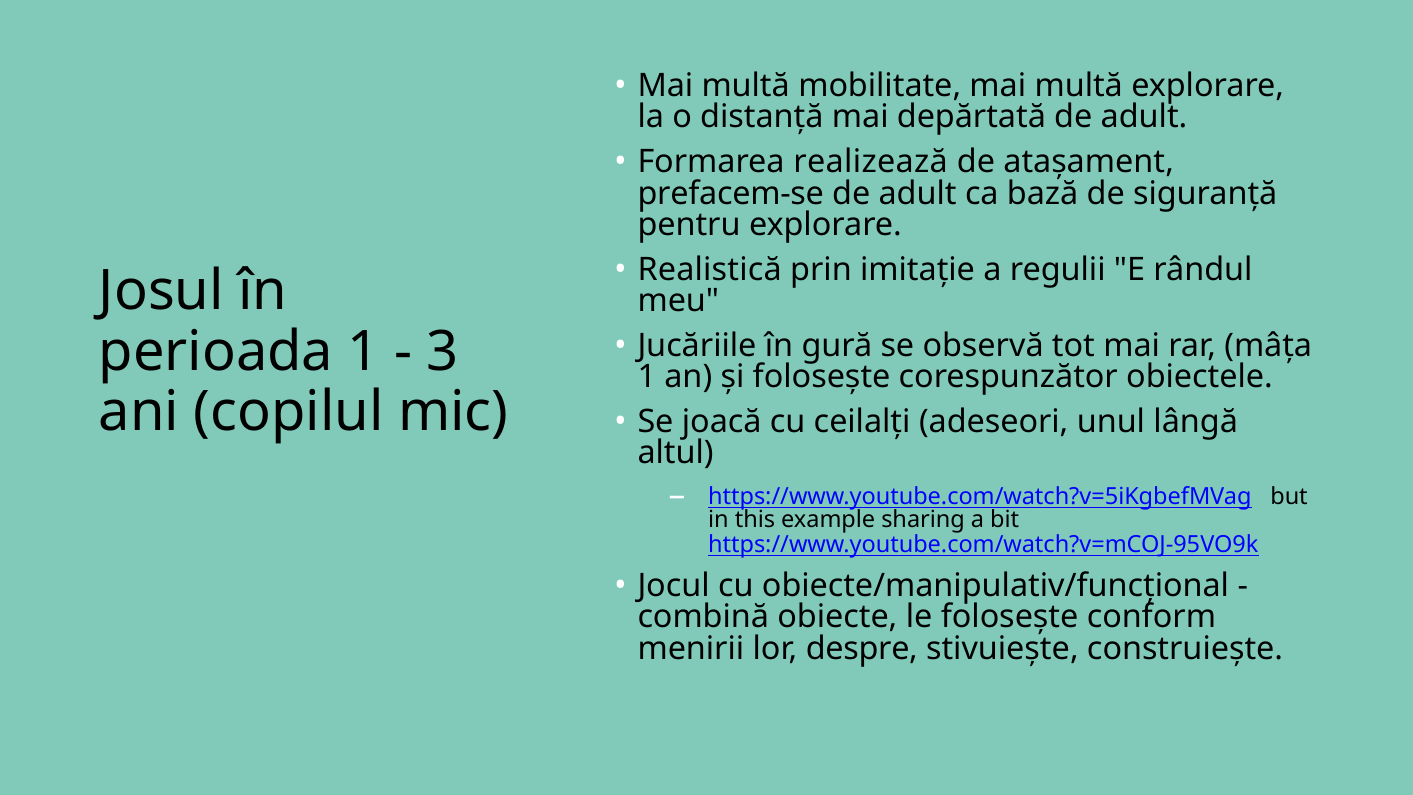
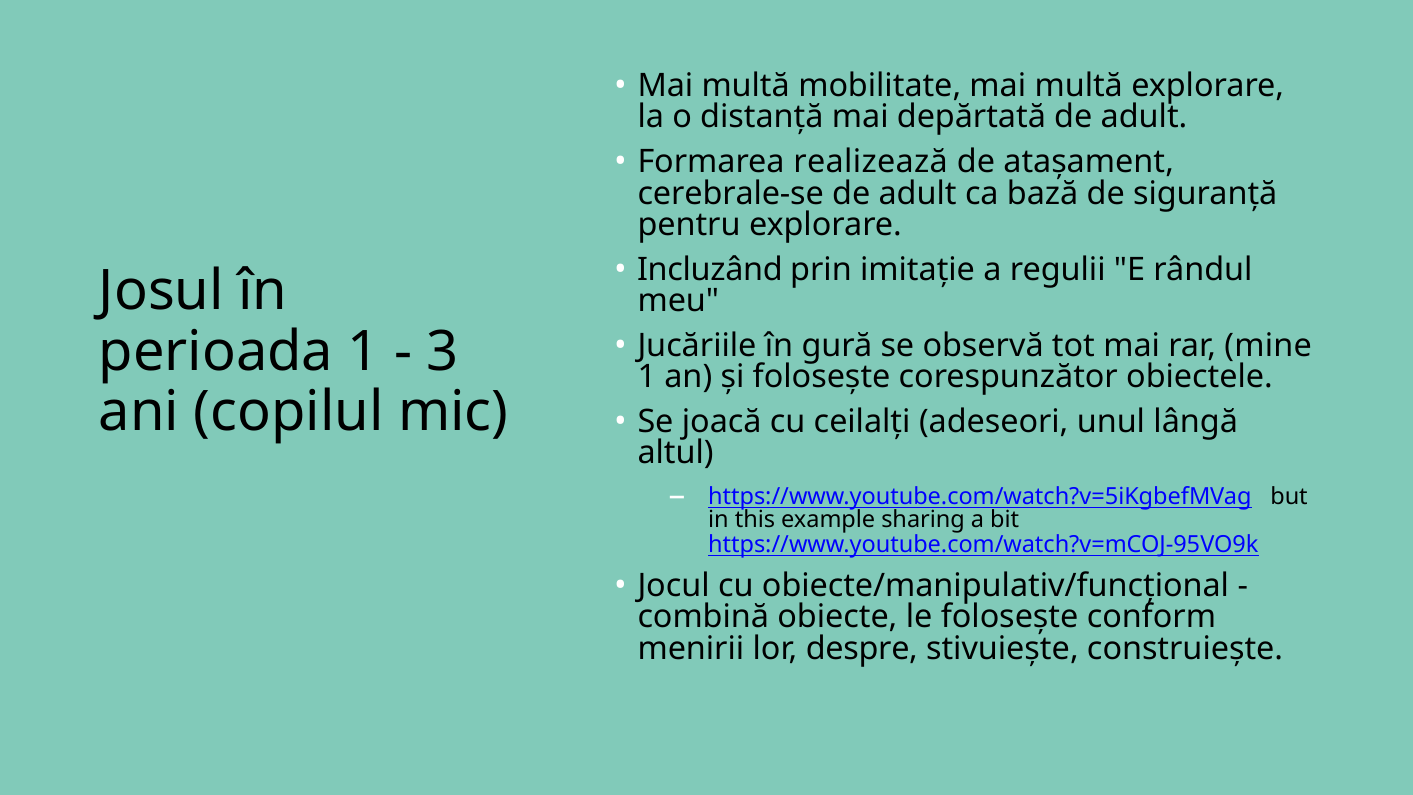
prefacem-se: prefacem-se -> cerebrale-se
Realistică: Realistică -> Incluzând
mâța: mâța -> mine
